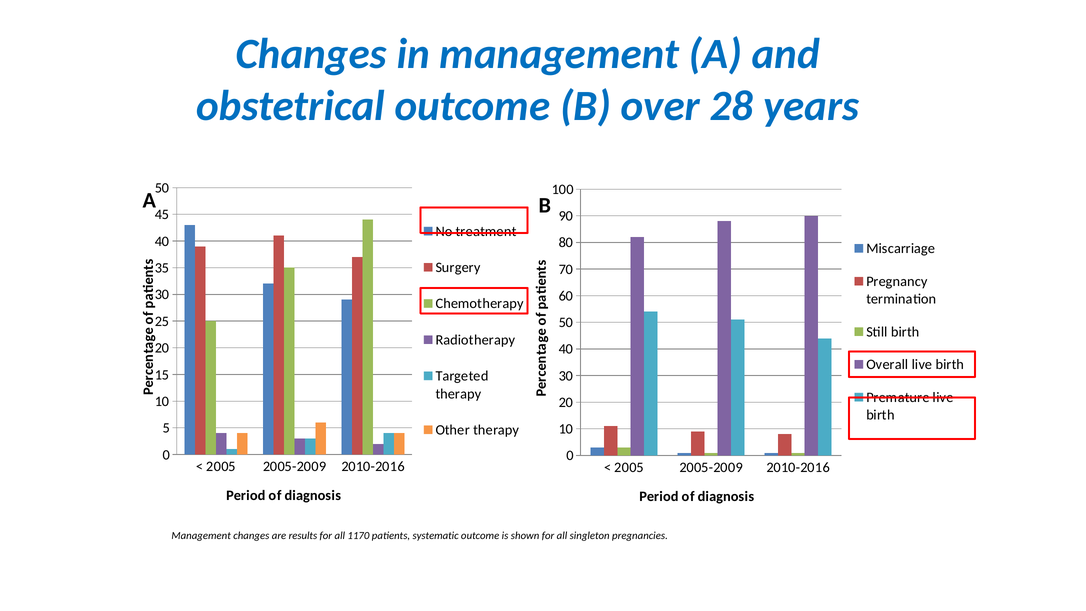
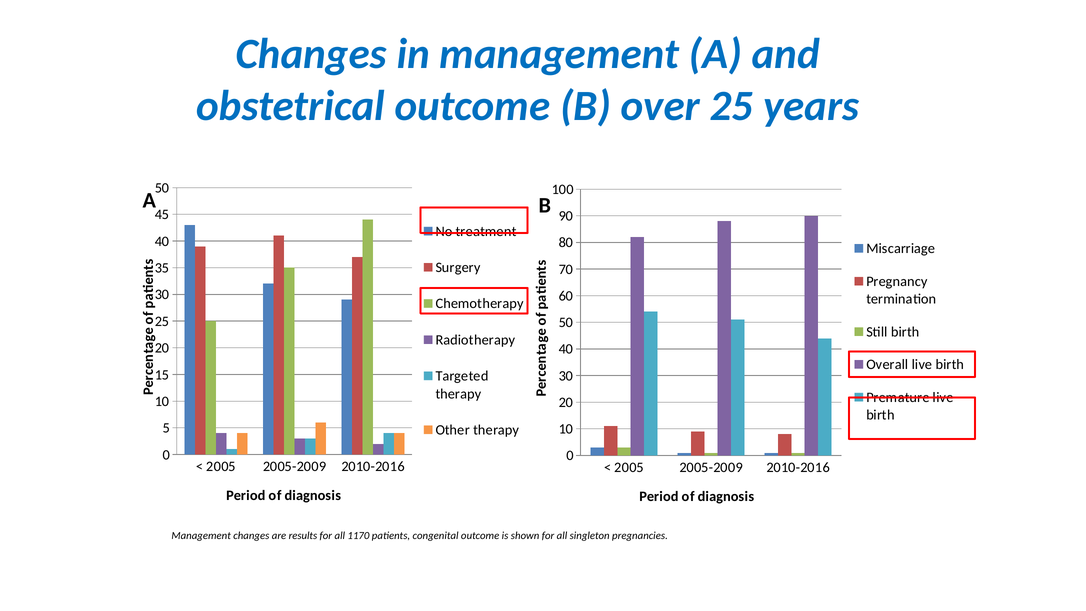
over 28: 28 -> 25
systematic: systematic -> congenital
